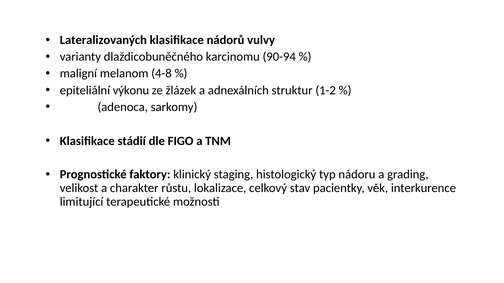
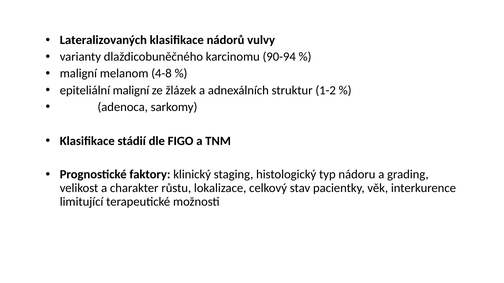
epiteliální výkonu: výkonu -> maligní
